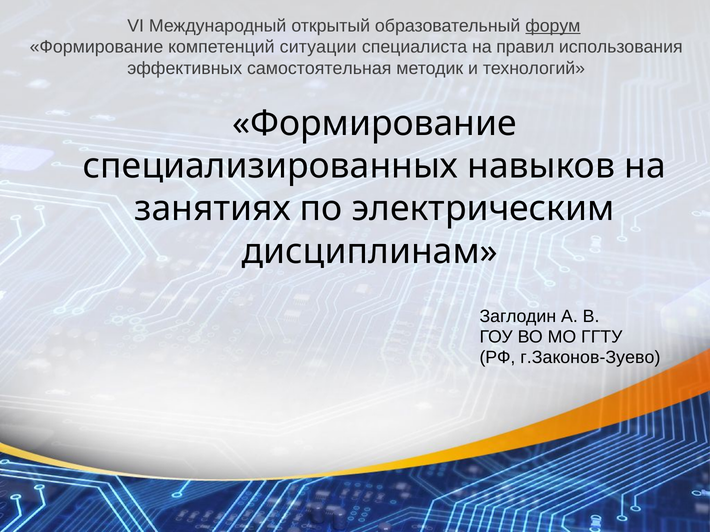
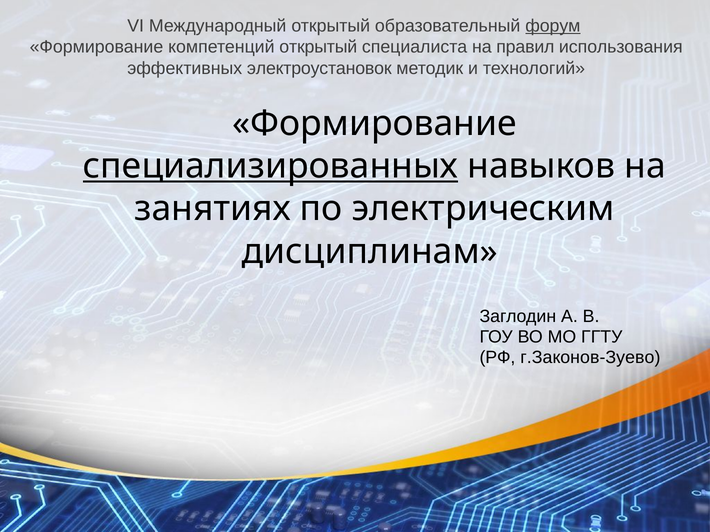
компетенций ситуации: ситуации -> открытый
самостоятельная: самостоятельная -> электроустановок
специализированных underline: none -> present
